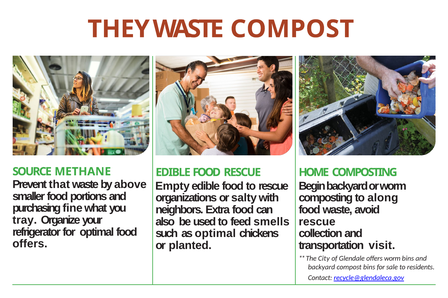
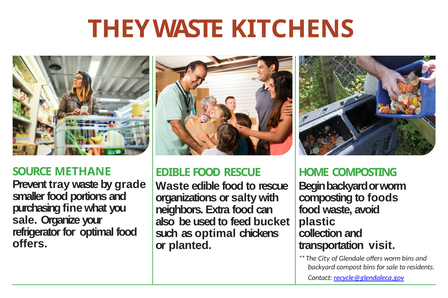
WASTE COMPOST: COMPOST -> KITCHENS
that: that -> tray
above: above -> grade
Empty at (172, 186): Empty -> Waste
along: along -> foods
tray at (25, 221): tray -> sale
smells: smells -> bucket
rescue at (317, 222): rescue -> plastic
